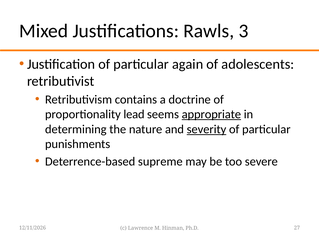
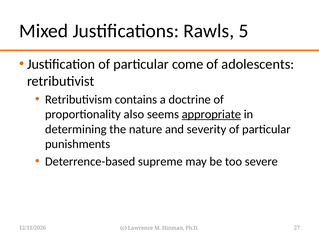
3: 3 -> 5
again: again -> come
lead: lead -> also
severity underline: present -> none
